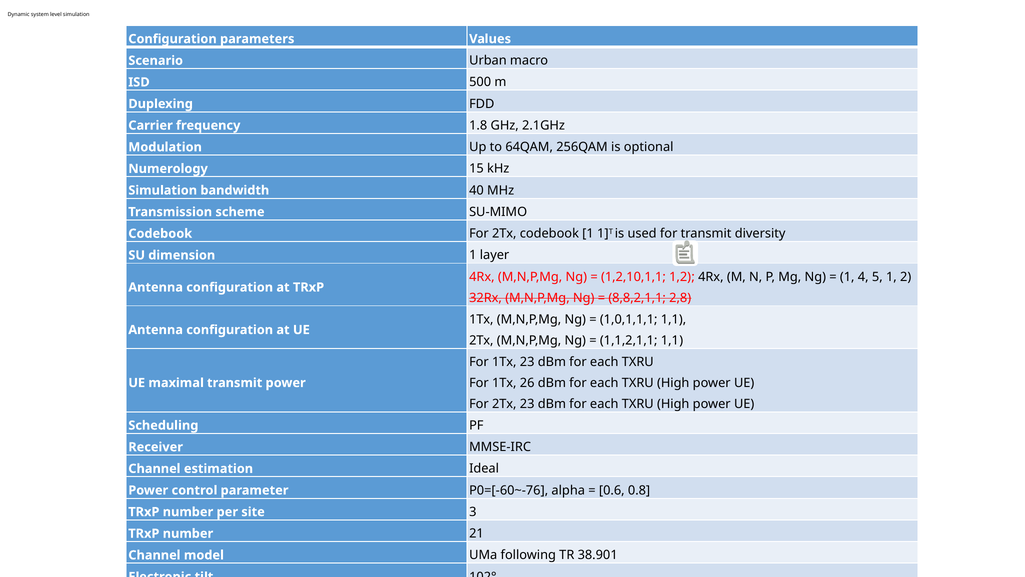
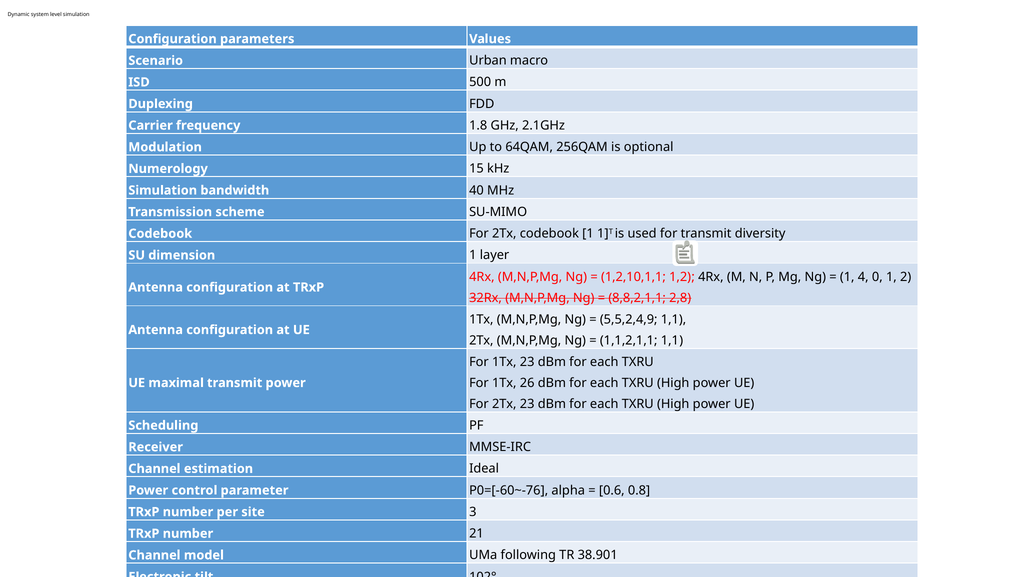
5: 5 -> 0
1,0,1,1,1: 1,0,1,1,1 -> 5,5,2,4,9
